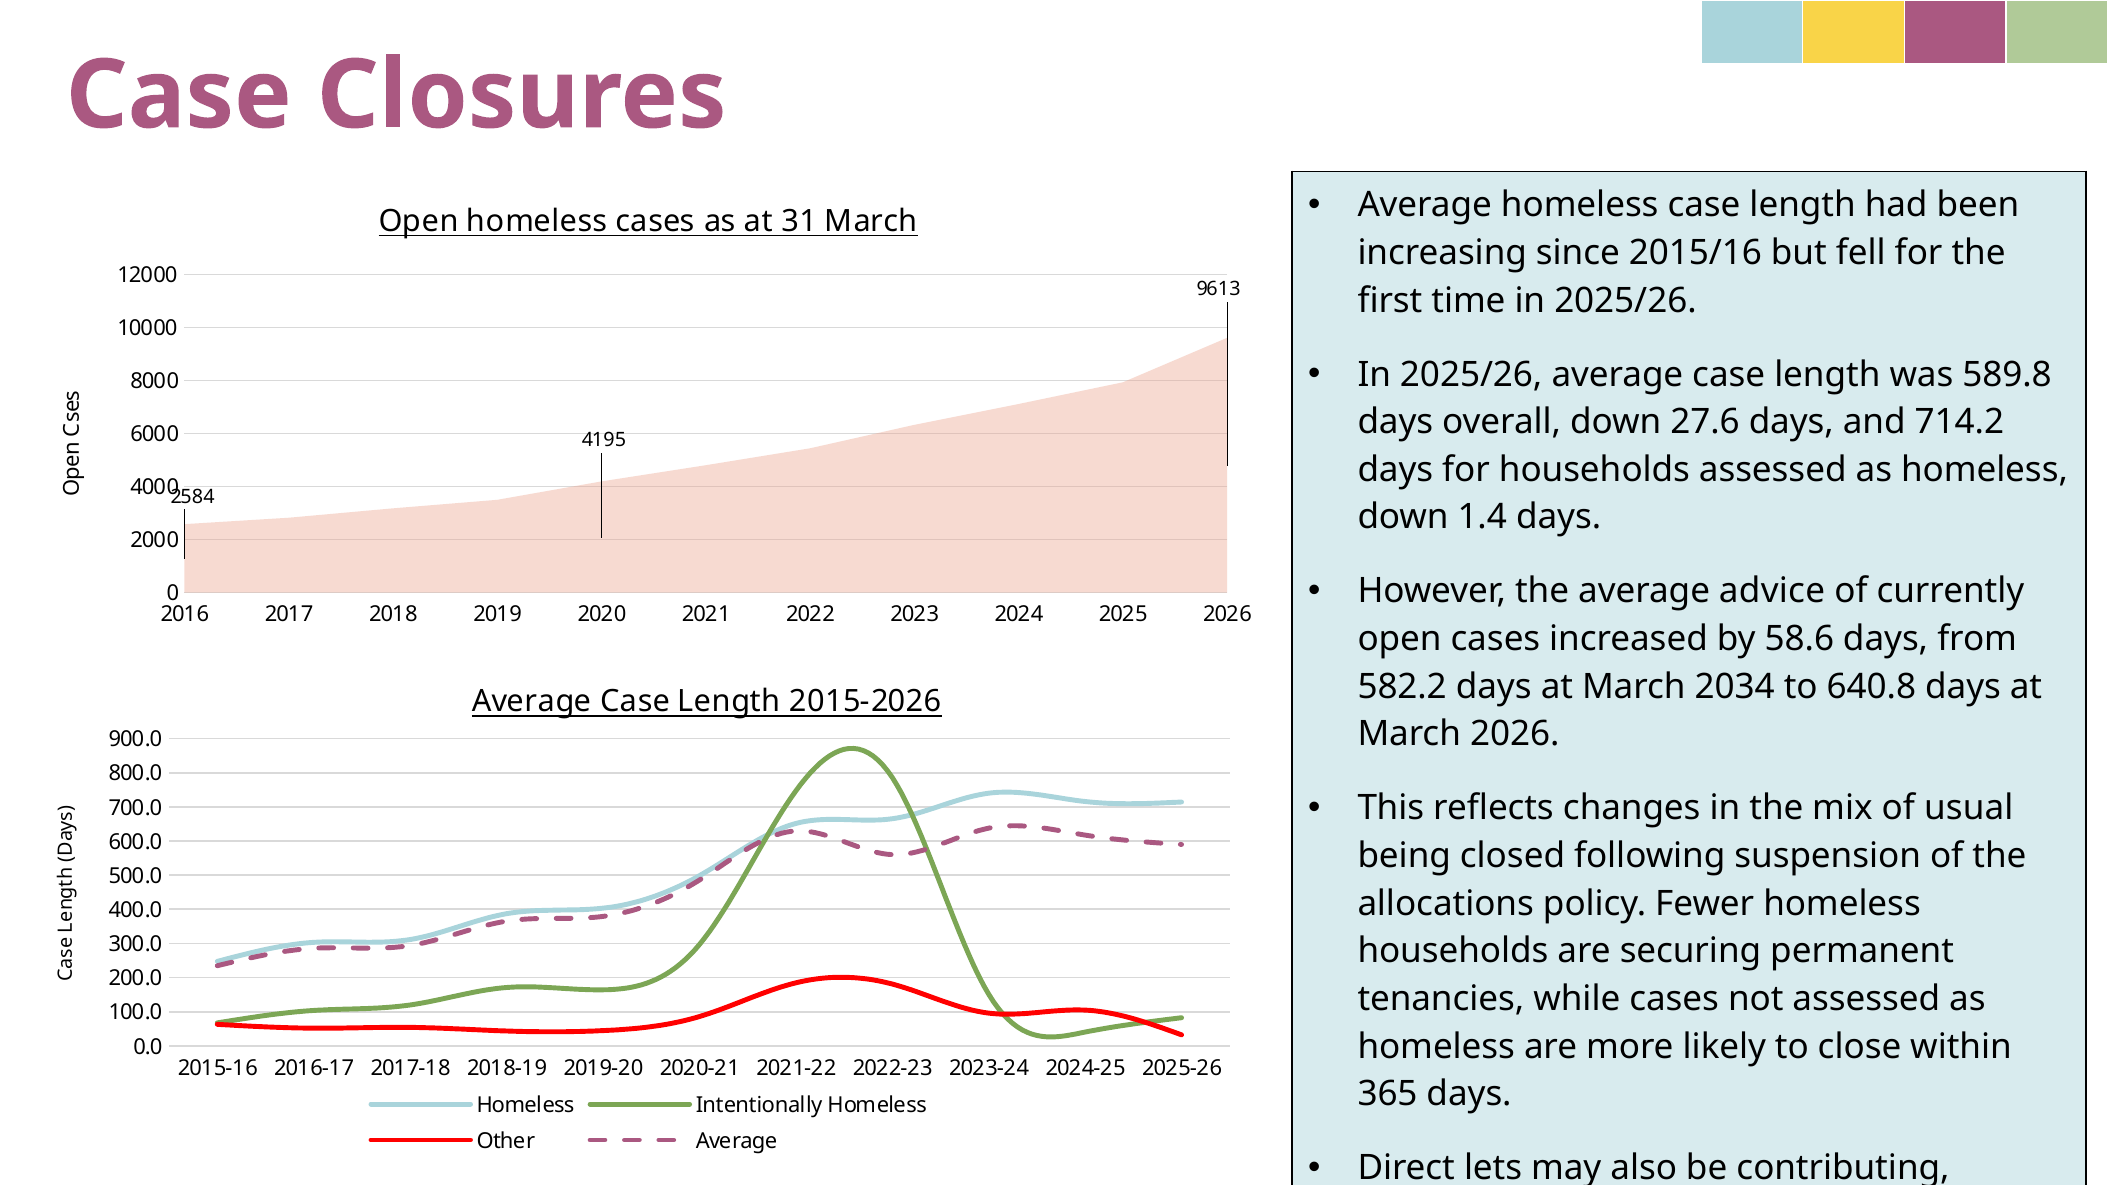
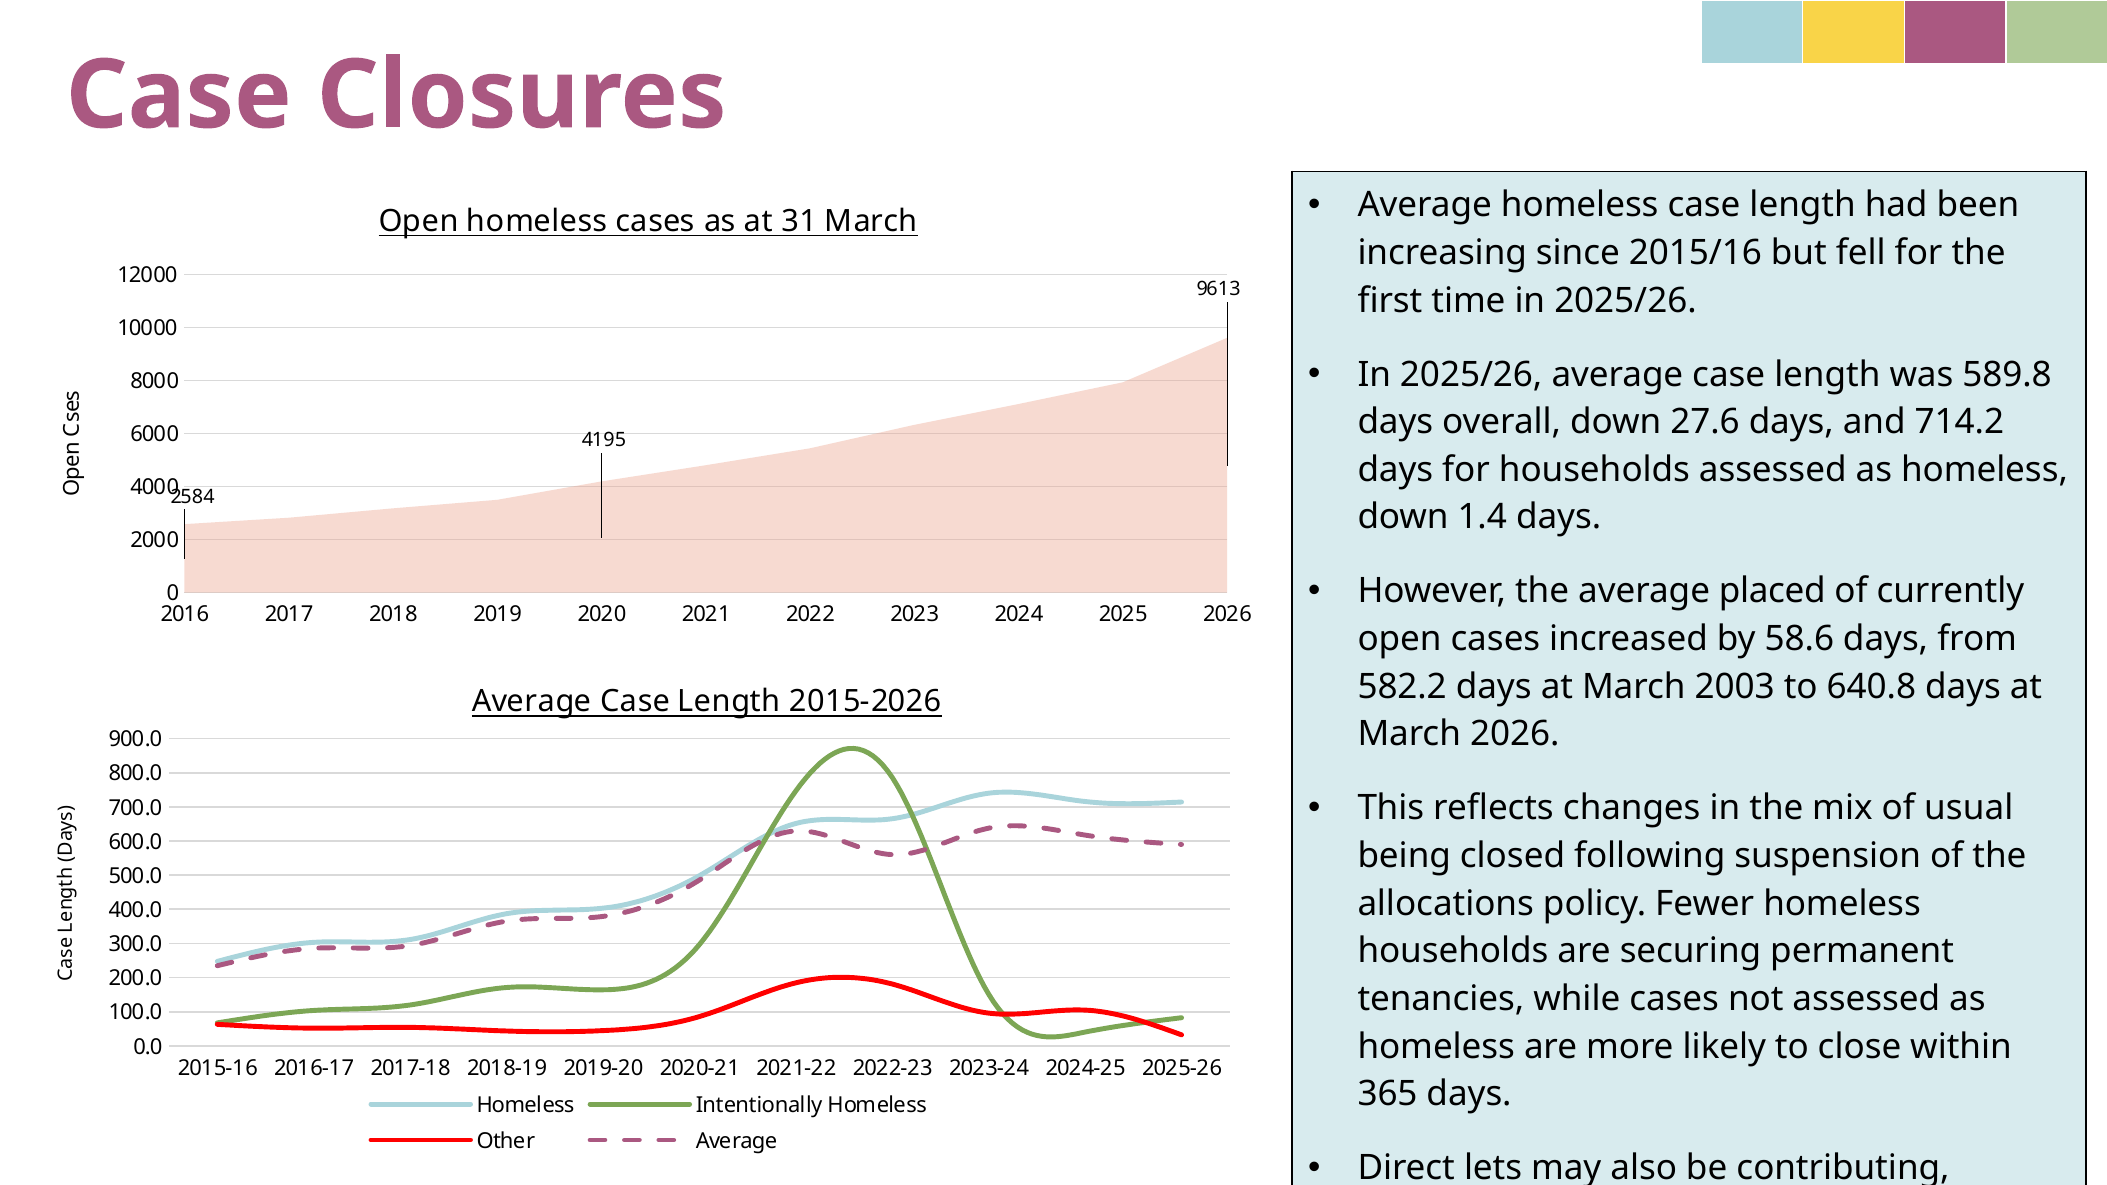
advice: advice -> placed
2034: 2034 -> 2003
